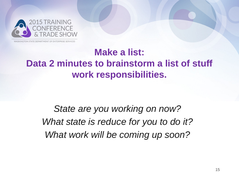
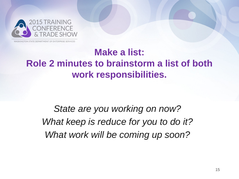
Data: Data -> Role
stuff: stuff -> both
What state: state -> keep
